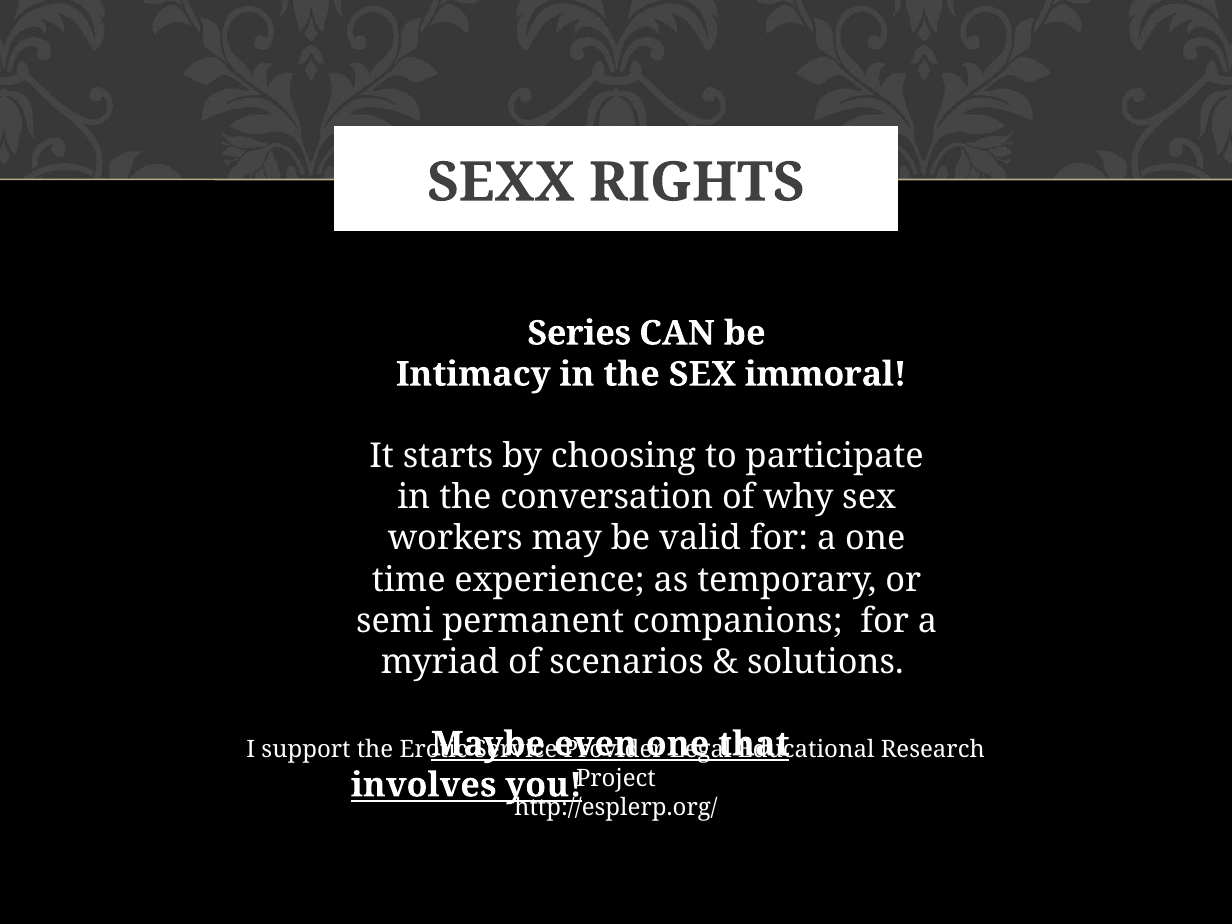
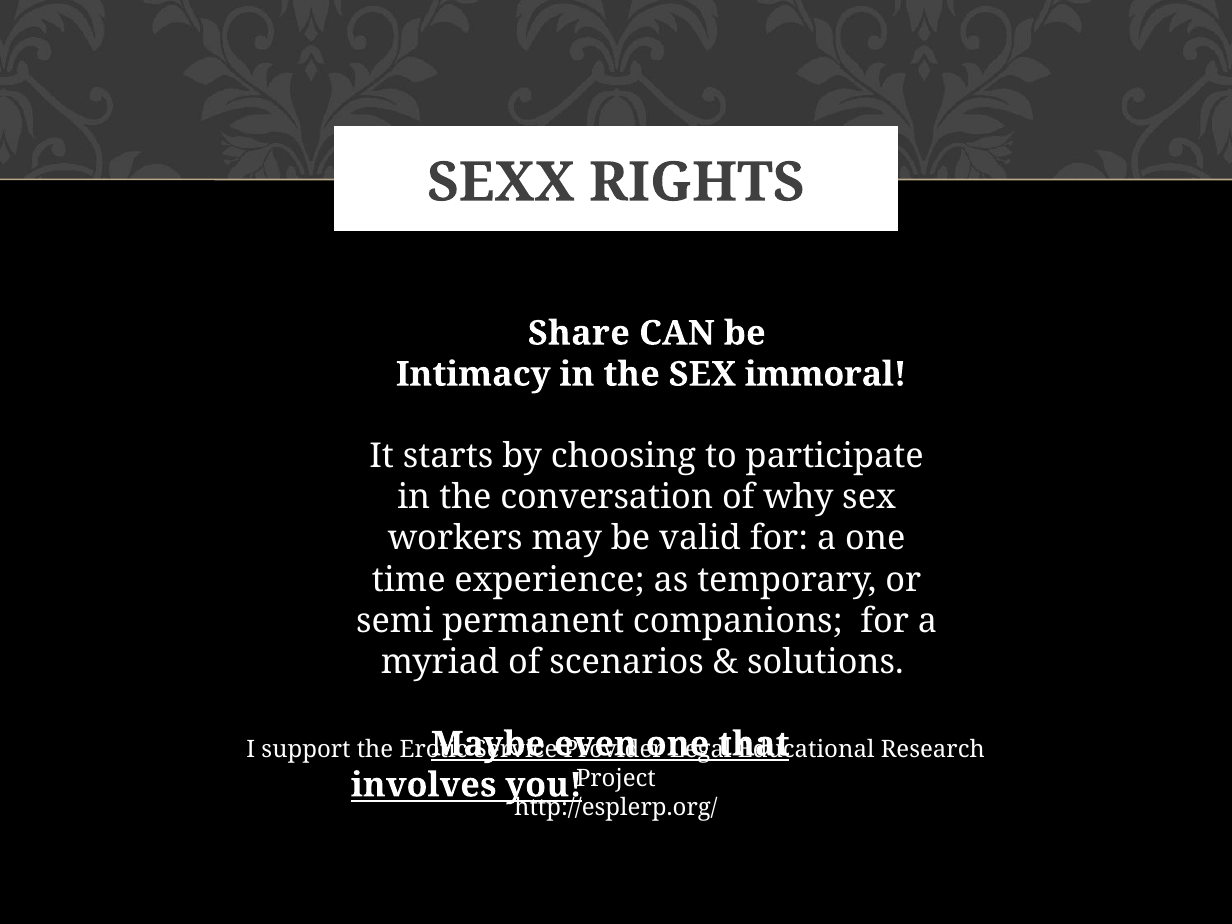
Series: Series -> Share
